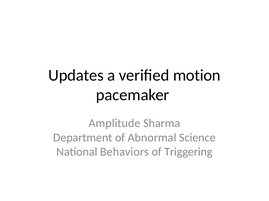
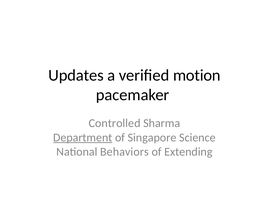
Amplitude: Amplitude -> Controlled
Department underline: none -> present
Abnormal: Abnormal -> Singapore
Triggering: Triggering -> Extending
